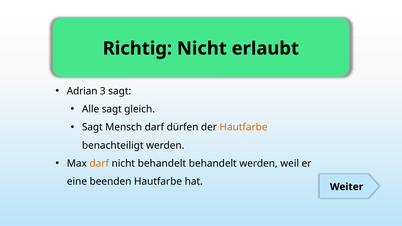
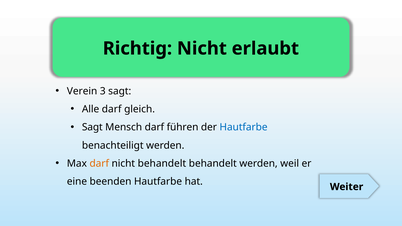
Adrian: Adrian -> Verein
Alle sagt: sagt -> darf
dürfen: dürfen -> führen
Hautfarbe at (244, 127) colour: orange -> blue
